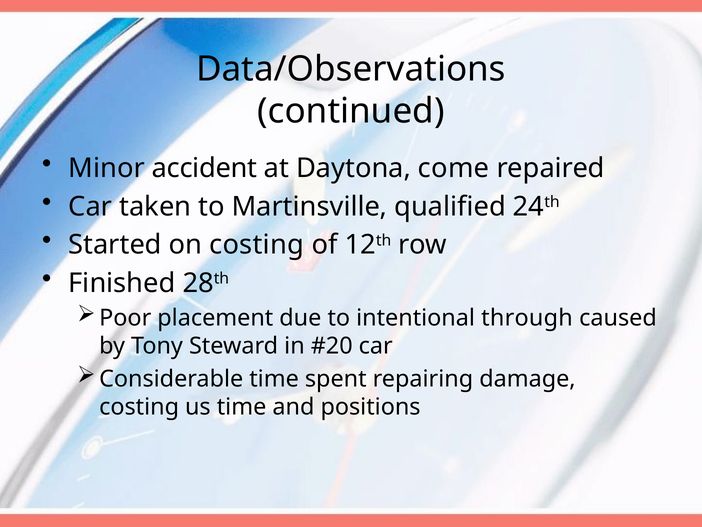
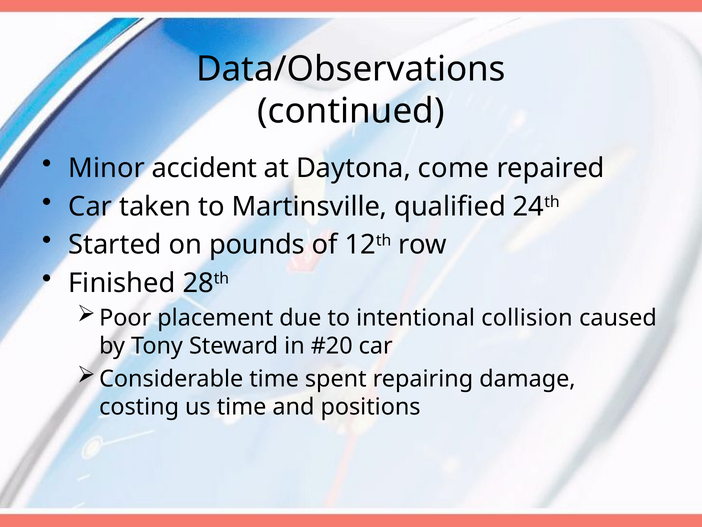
on costing: costing -> pounds
through: through -> collision
